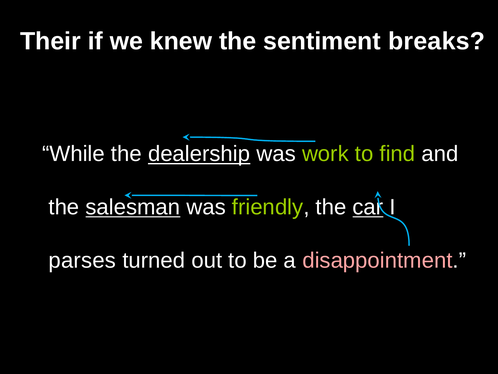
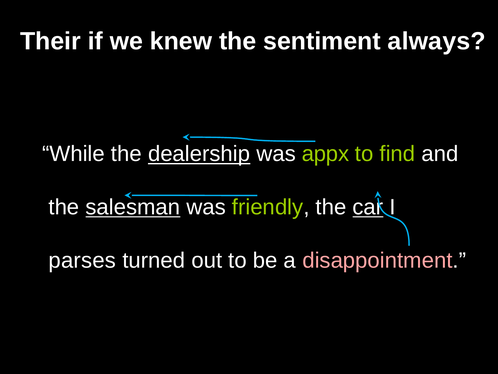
breaks: breaks -> always
work: work -> appx
